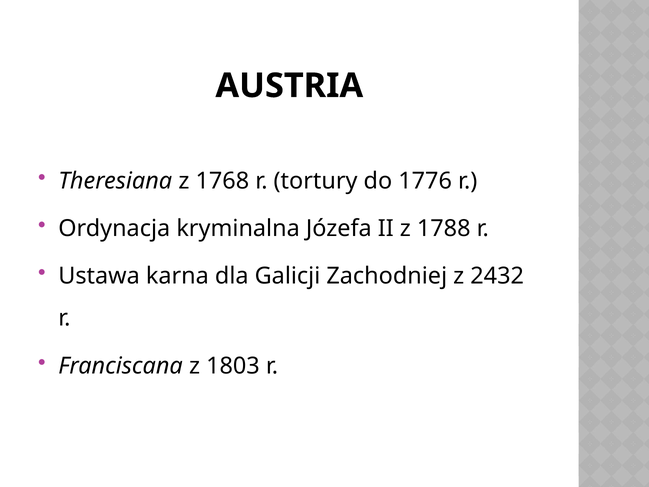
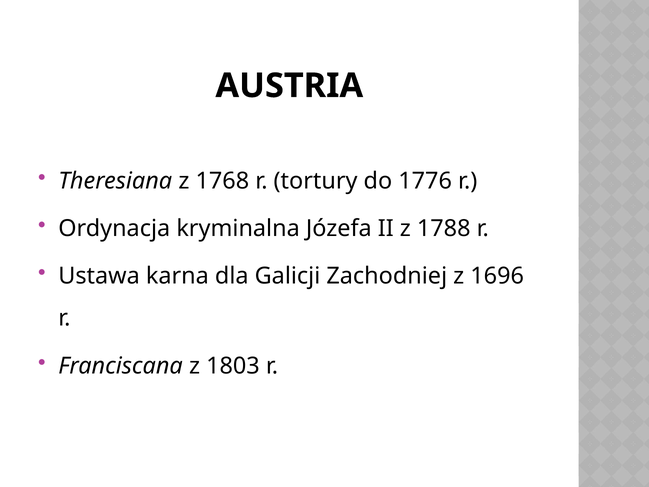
2432: 2432 -> 1696
